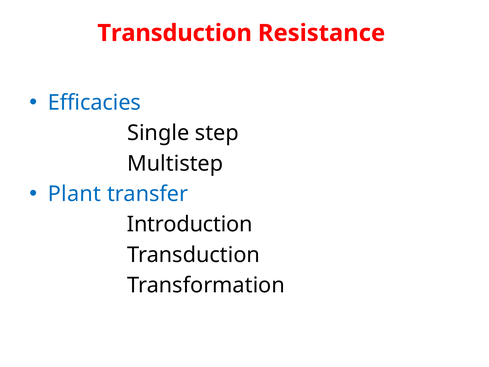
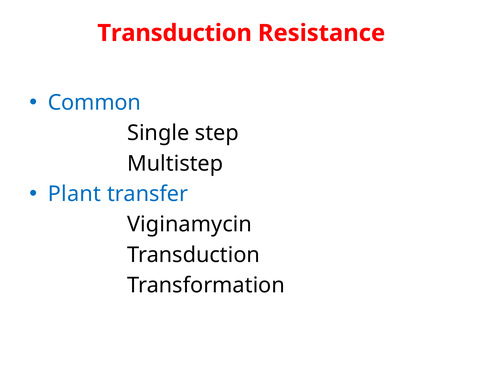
Efficacies: Efficacies -> Common
Introduction: Introduction -> Viginamycin
